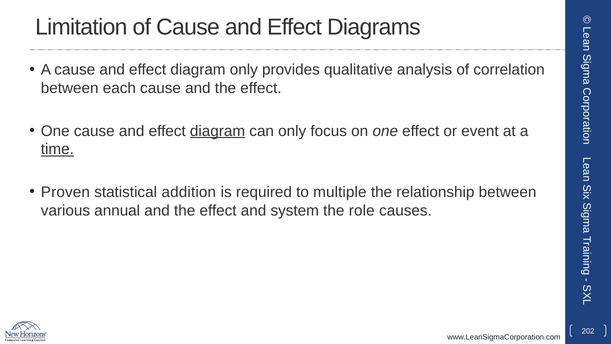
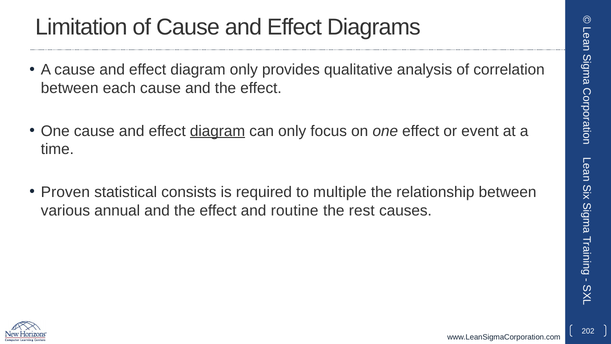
time underline: present -> none
addition: addition -> consists
system: system -> routine
role: role -> rest
